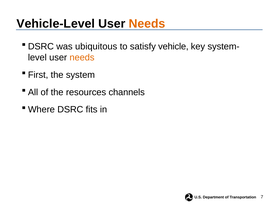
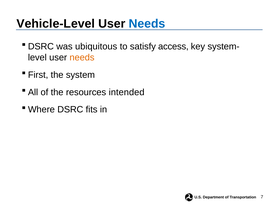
Needs at (147, 24) colour: orange -> blue
vehicle: vehicle -> access
channels: channels -> intended
